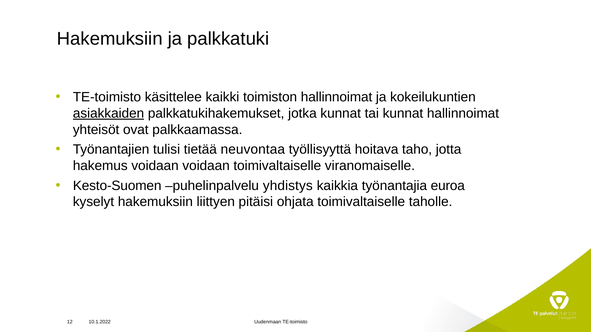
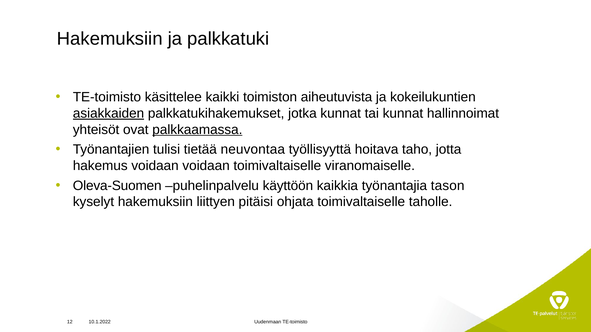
toimiston hallinnoimat: hallinnoimat -> aiheutuvista
palkkaamassa underline: none -> present
Kesto-Suomen: Kesto-Suomen -> Oleva-Suomen
yhdistys: yhdistys -> käyttöön
euroa: euroa -> tason
